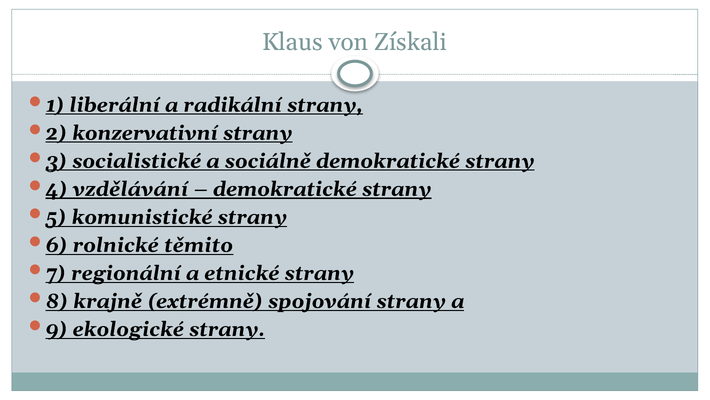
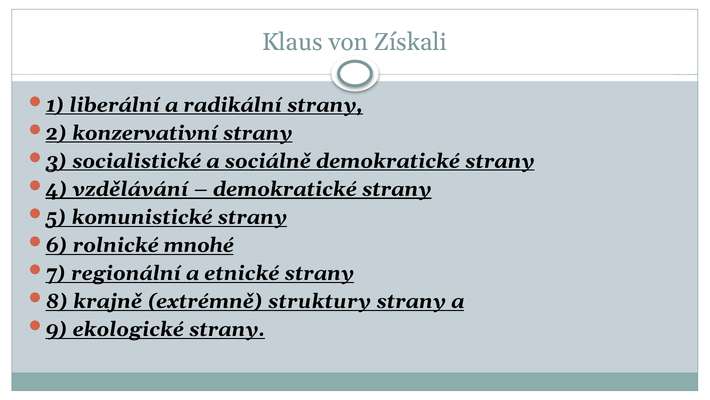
těmito: těmito -> mnohé
spojování: spojování -> struktury
